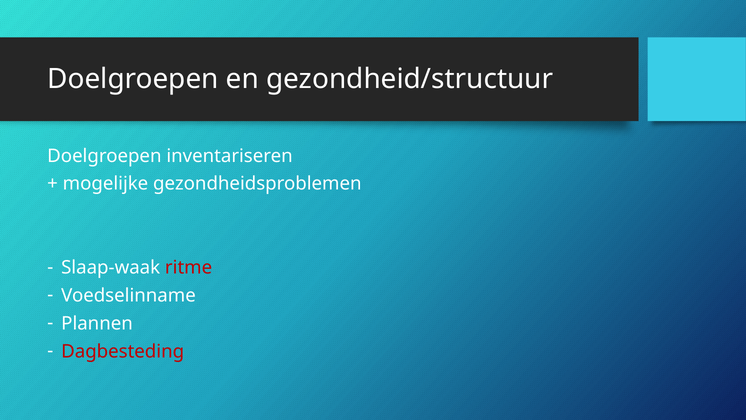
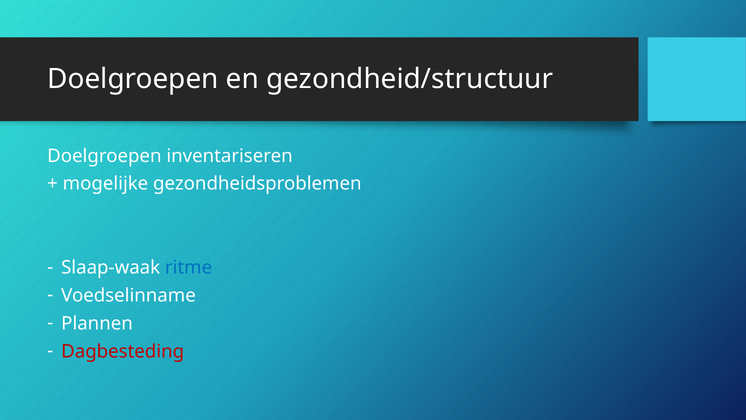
ritme colour: red -> blue
